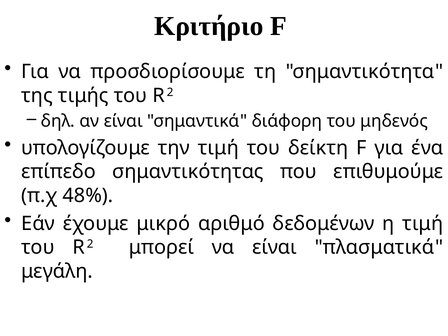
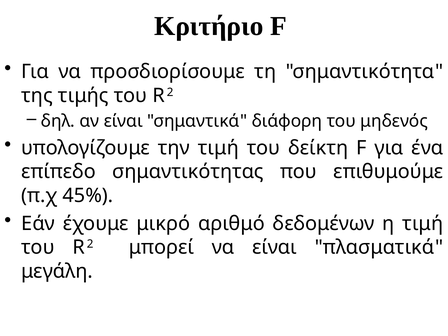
48%: 48% -> 45%
